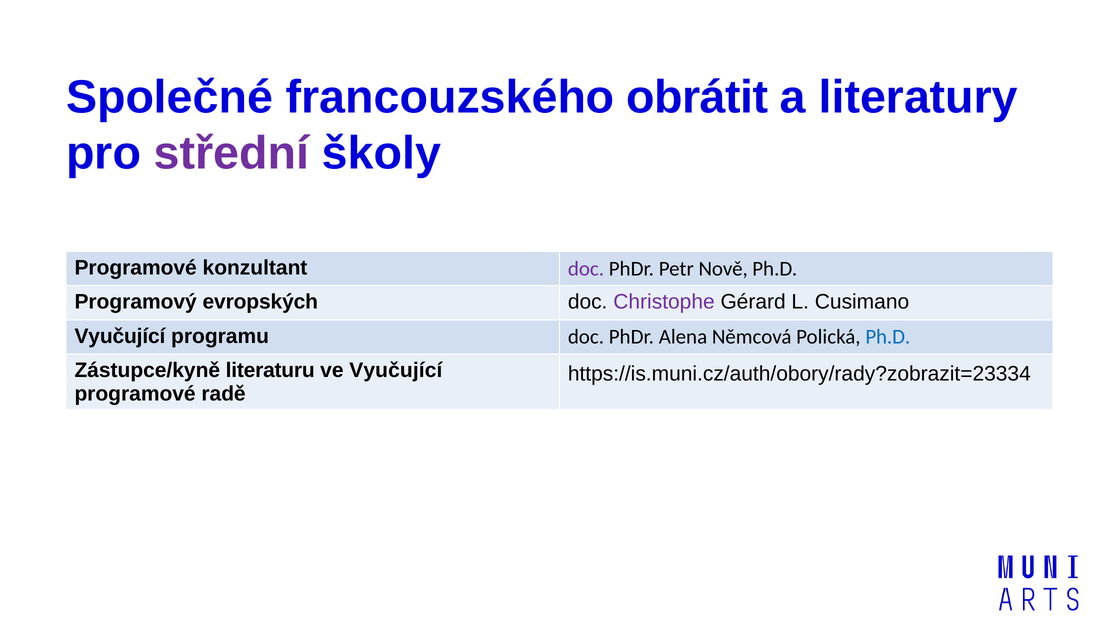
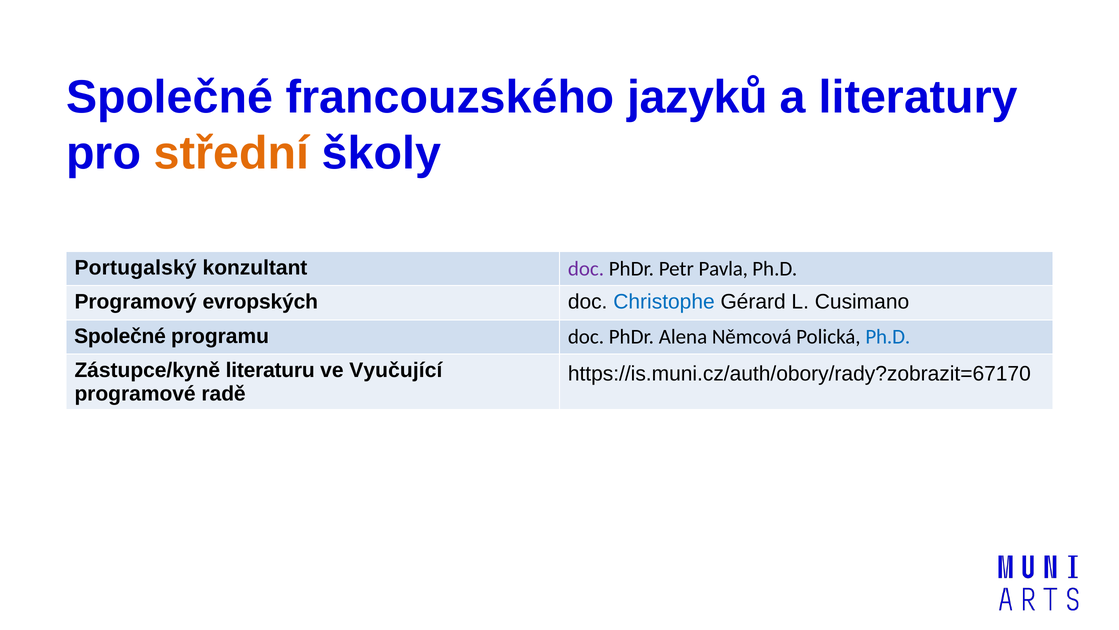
obrátit: obrátit -> jazyků
střední colour: purple -> orange
Programové at (136, 268): Programové -> Portugalský
Nově: Nově -> Pavla
Christophe colour: purple -> blue
Vyučující at (120, 336): Vyučující -> Společné
https://is.muni.cz/auth/obory/rady?zobrazit=23334: https://is.muni.cz/auth/obory/rady?zobrazit=23334 -> https://is.muni.cz/auth/obory/rady?zobrazit=67170
